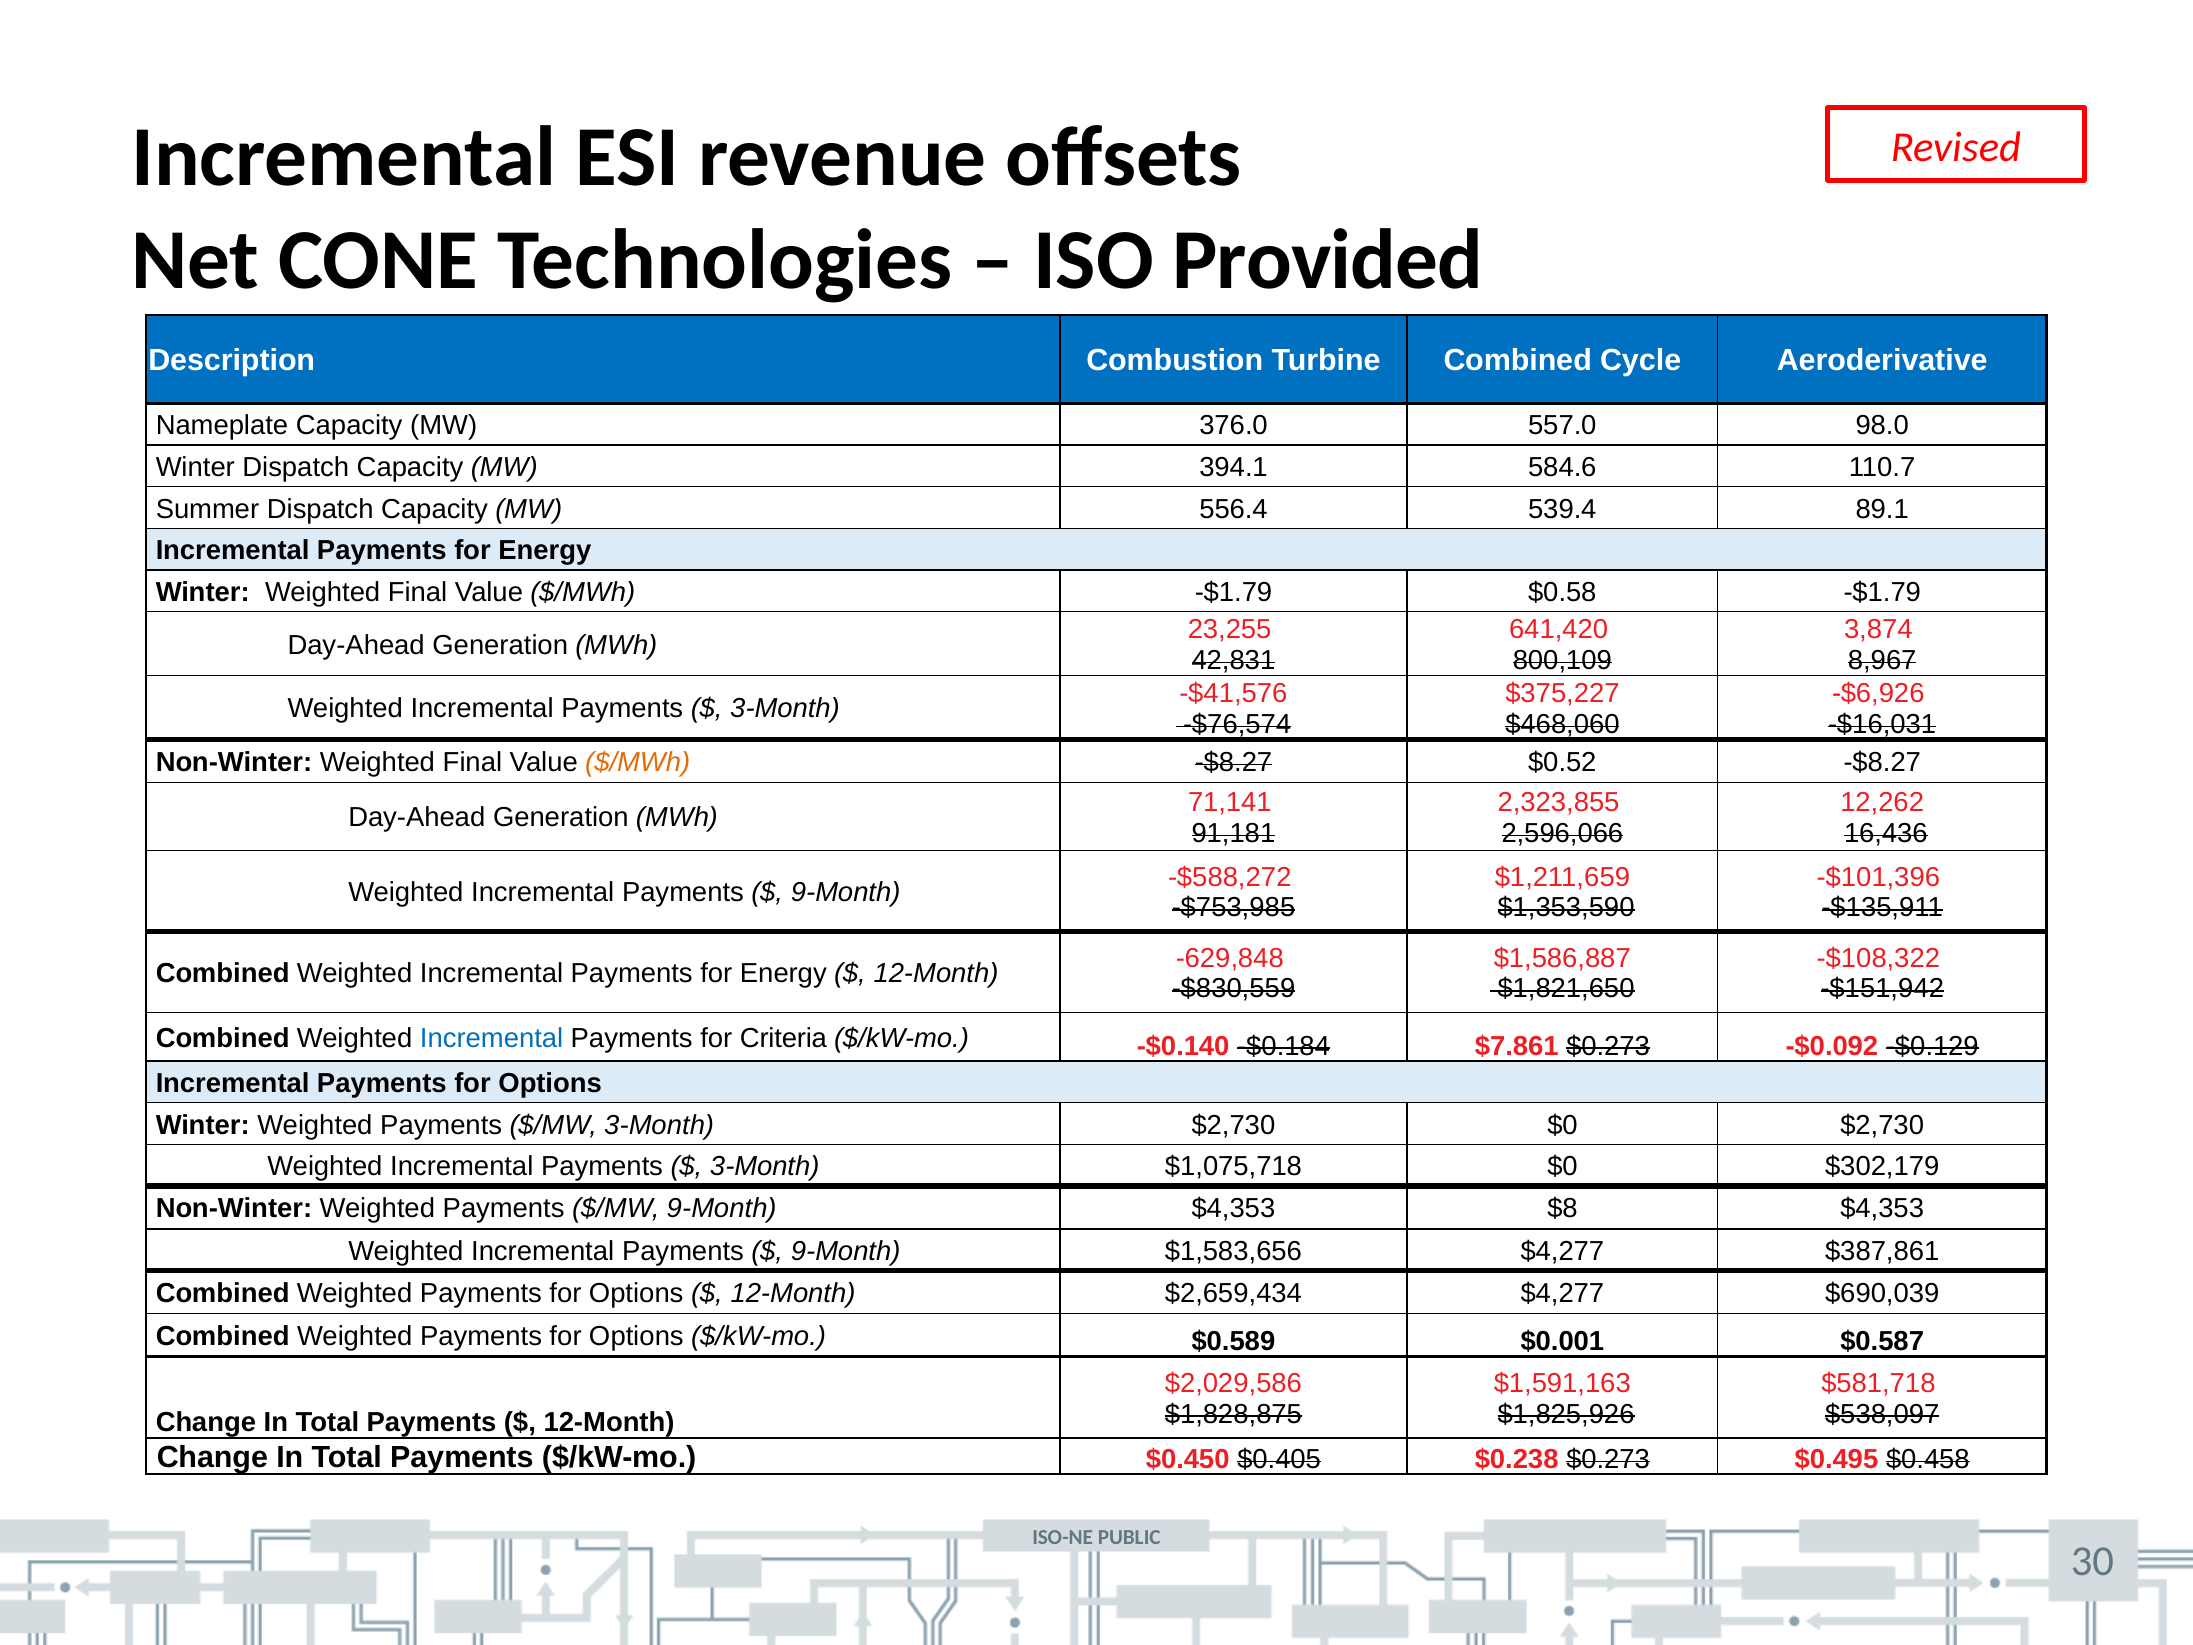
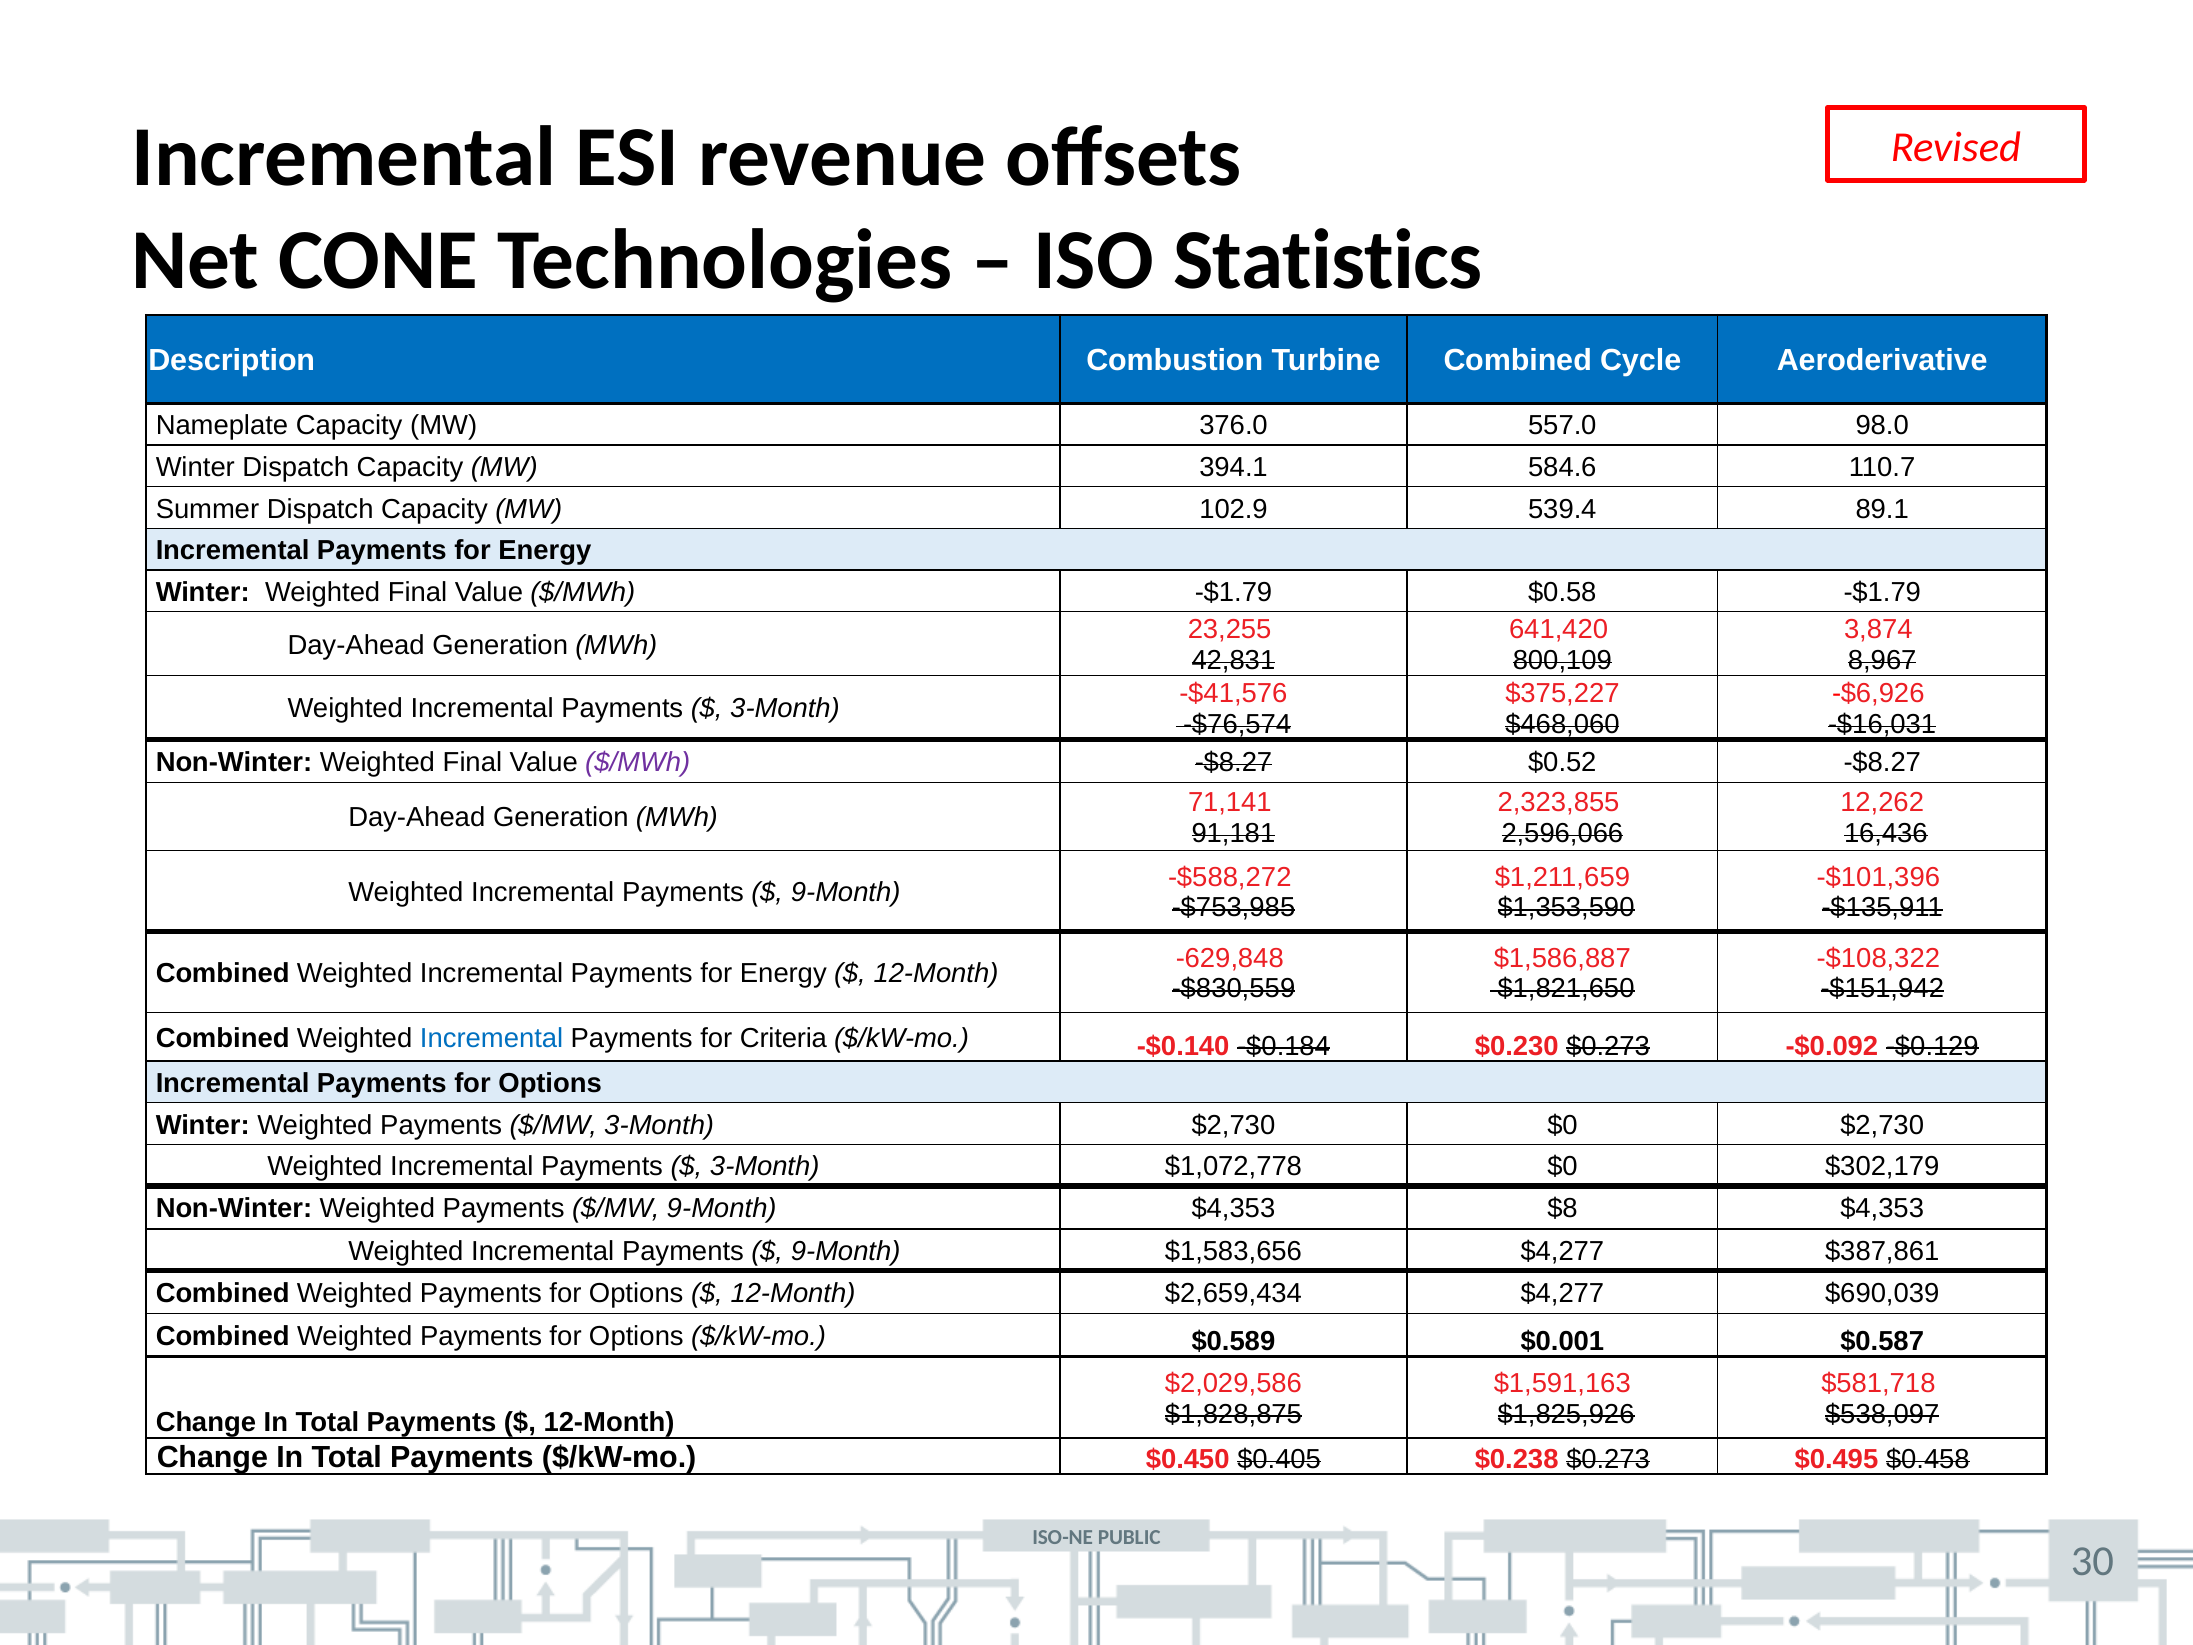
Provided: Provided -> Statistics
556.4: 556.4 -> 102.9
$/MWh at (638, 762) colour: orange -> purple
$7.861: $7.861 -> $0.230
$1,075,718: $1,075,718 -> $1,072,778
